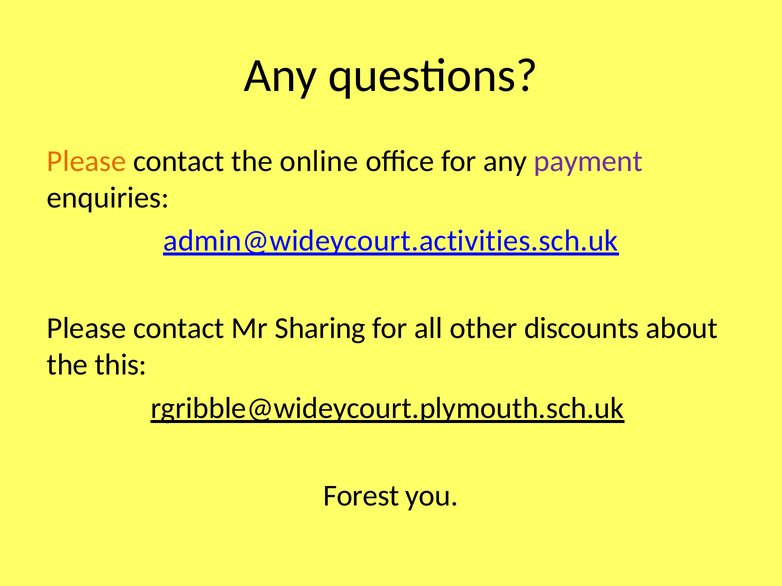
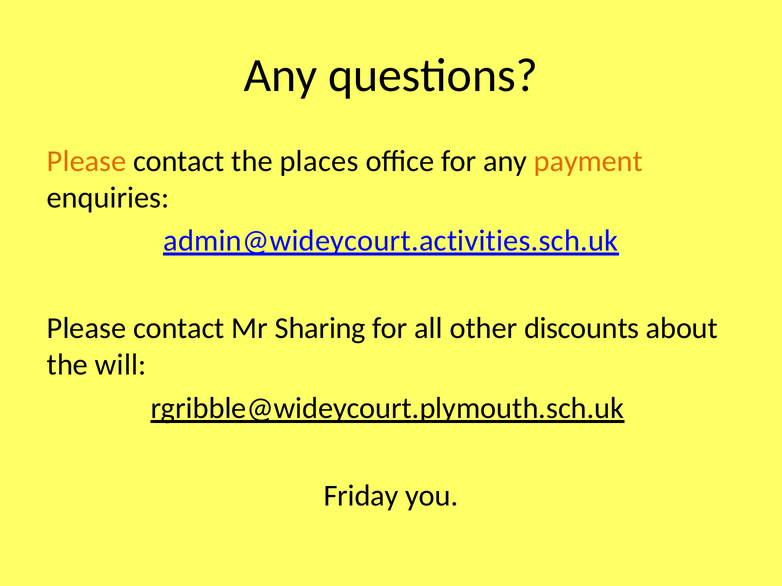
online: online -> places
payment colour: purple -> orange
this: this -> will
Forest: Forest -> Friday
